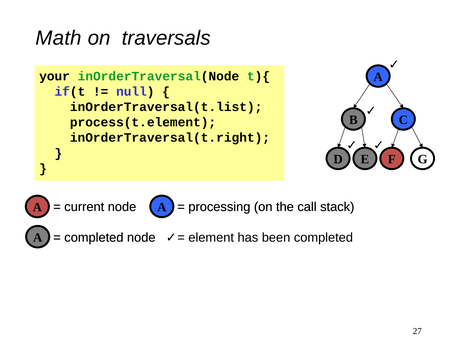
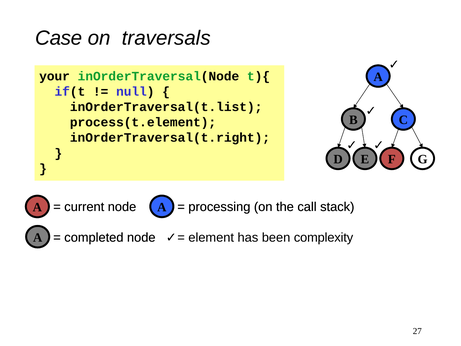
Math: Math -> Case
been completed: completed -> complexity
